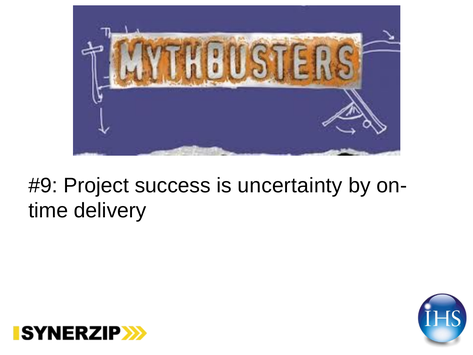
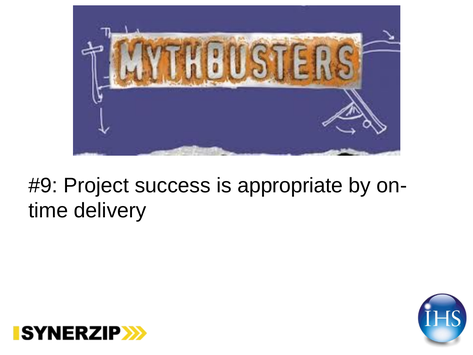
uncertainty: uncertainty -> appropriate
